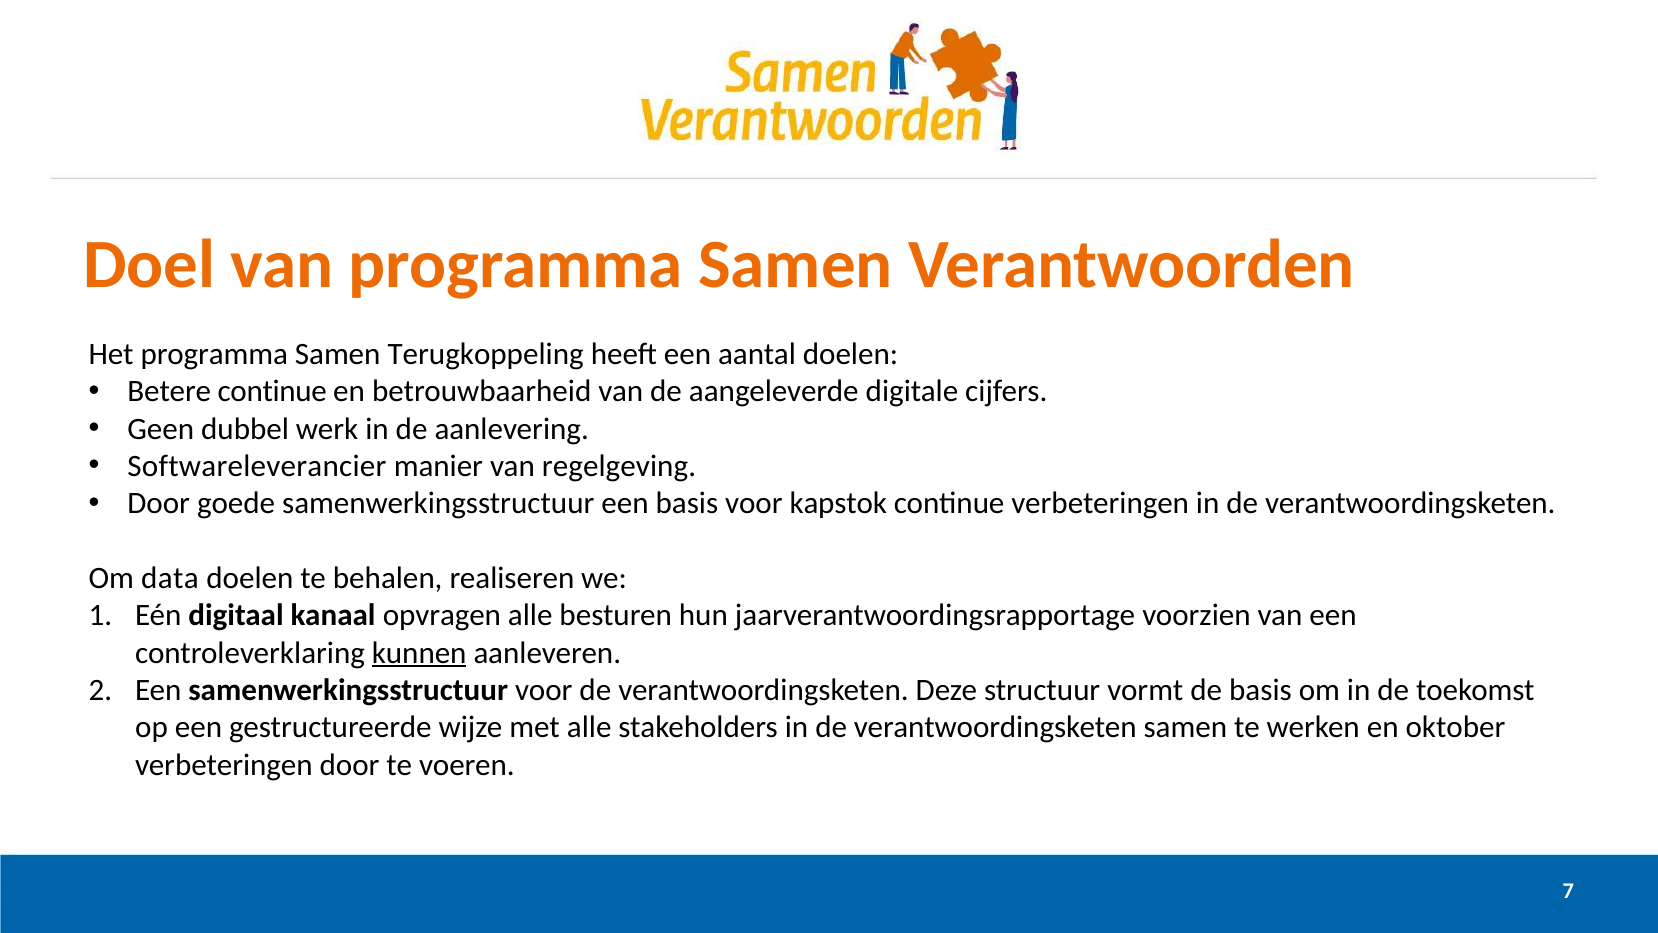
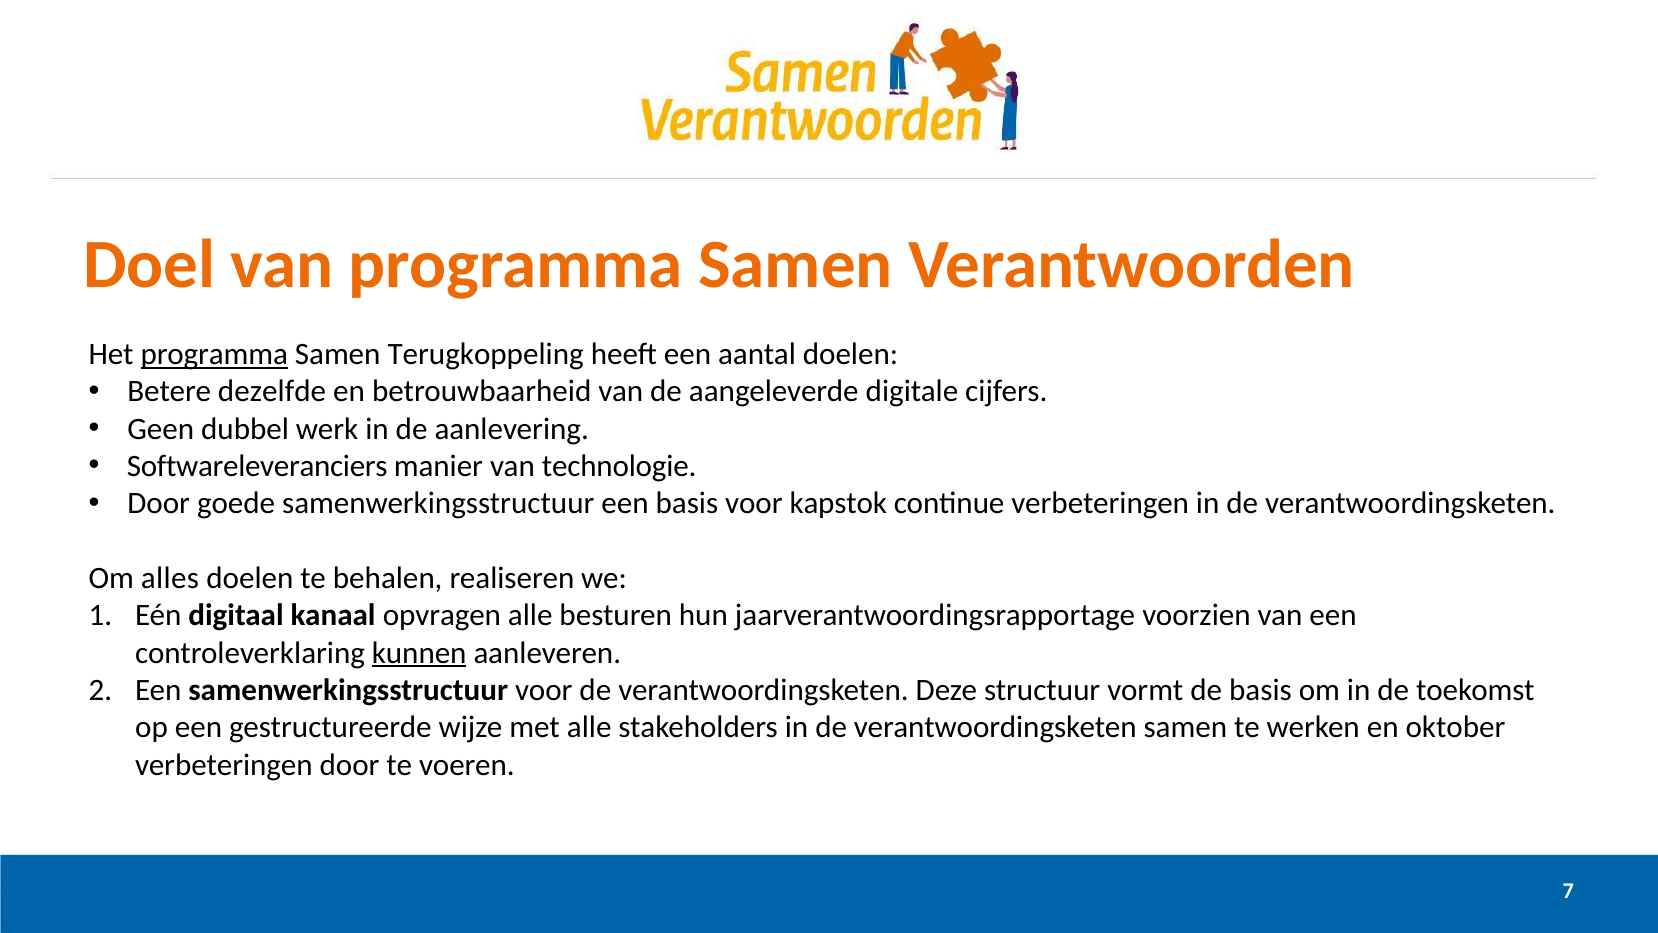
programma at (214, 354) underline: none -> present
Betere continue: continue -> dezelfde
Softwareleverancier: Softwareleverancier -> Softwareleveranciers
regelgeving: regelgeving -> technologie
data: data -> alles
